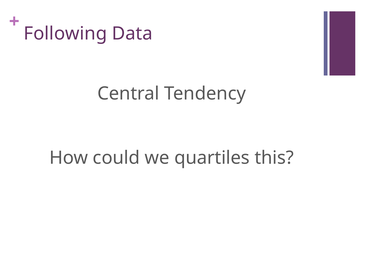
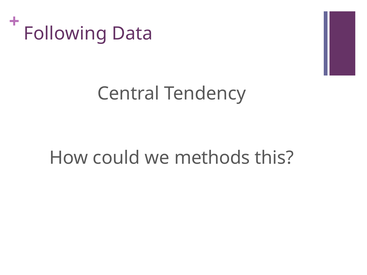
quartiles: quartiles -> methods
